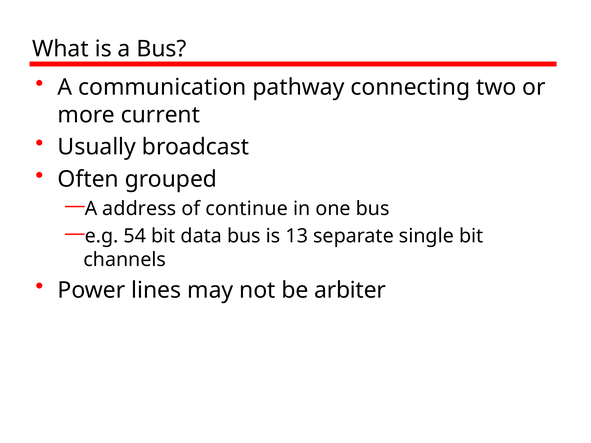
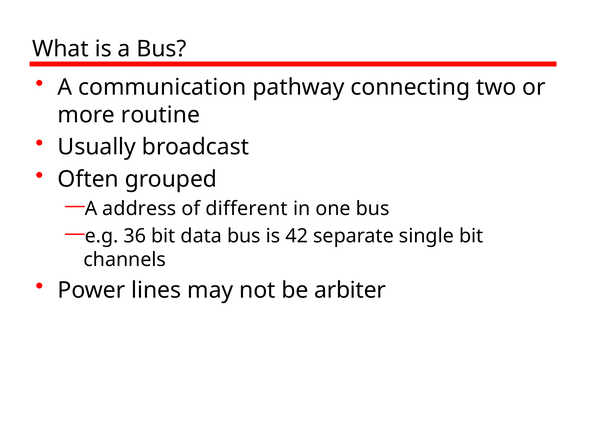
current: current -> routine
continue: continue -> different
54: 54 -> 36
13: 13 -> 42
